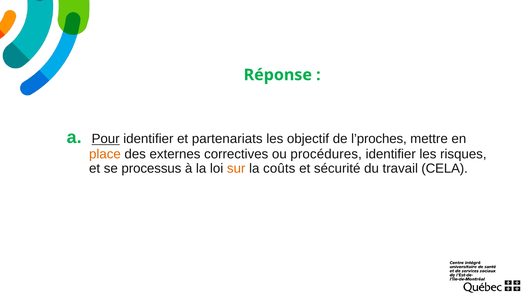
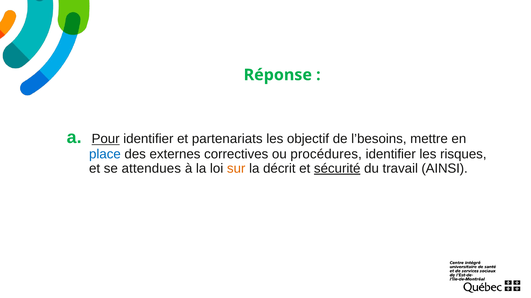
l’proches: l’proches -> l’besoins
place colour: orange -> blue
processus: processus -> attendues
coûts: coûts -> décrit
sécurité underline: none -> present
CELA: CELA -> AINSI
